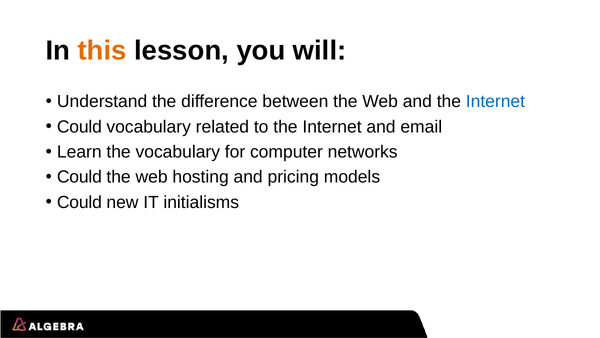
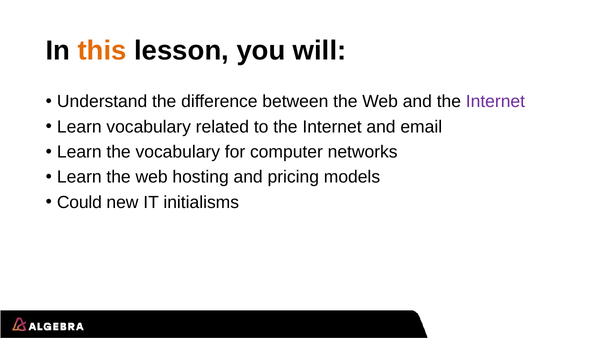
Internet at (495, 101) colour: blue -> purple
Could at (79, 127): Could -> Learn
Could at (79, 177): Could -> Learn
